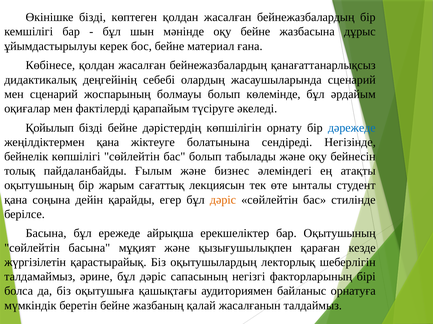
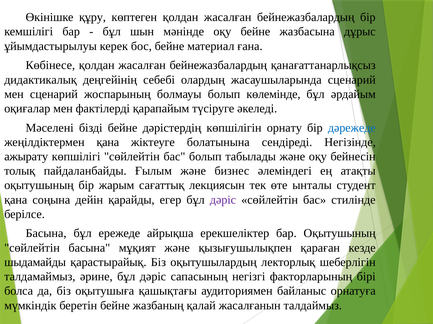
Өкінішке бізді: бізді -> құру
Қойылып: Қойылып -> Мәселені
бейнелік: бейнелік -> ажырату
дәріс at (223, 200) colour: orange -> purple
жүргізілетін: жүргізілетін -> шыдамайды
